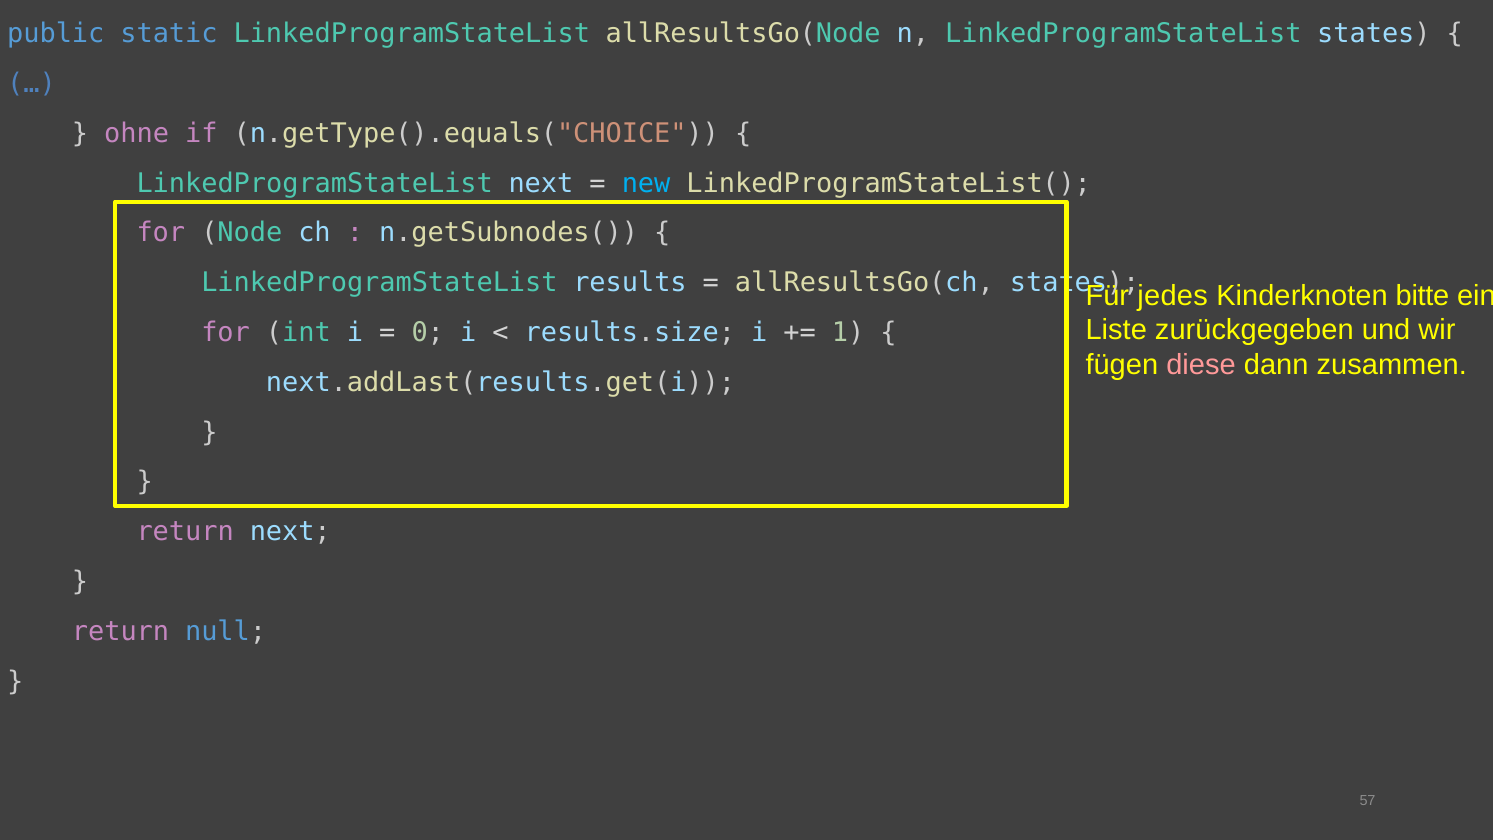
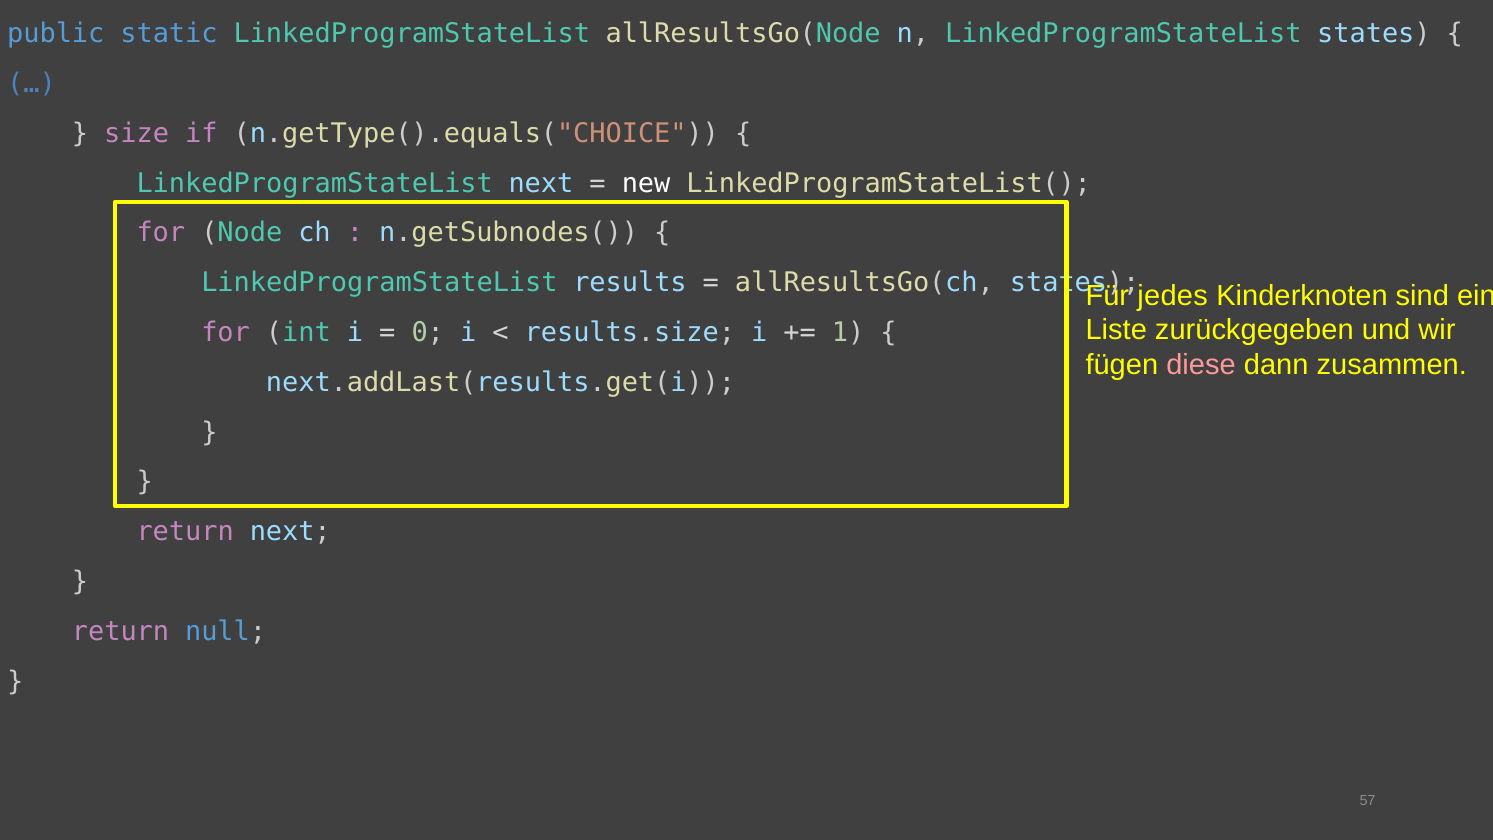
ohne: ohne -> size
new colour: light blue -> white
bitte: bitte -> sind
